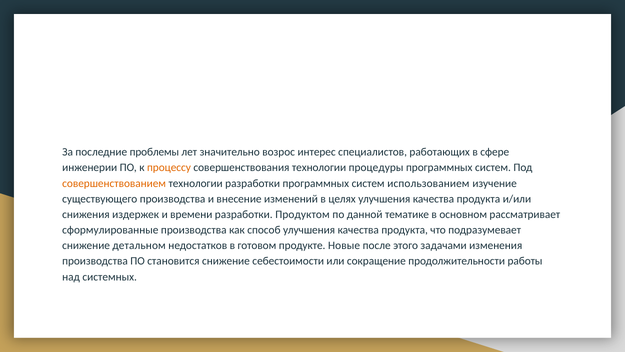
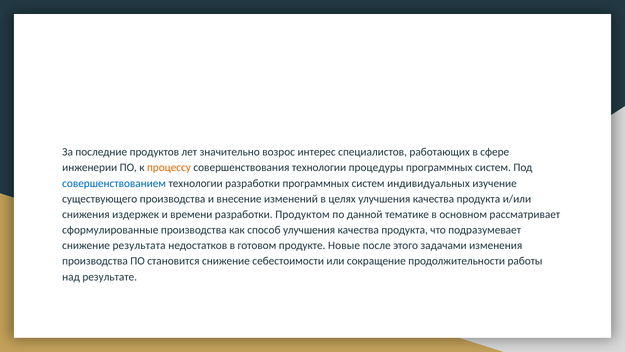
проблемы: проблемы -> продуктов
совершенствованием colour: orange -> blue
использованием: использованием -> индивидуальных
детальном: детальном -> результата
системных: системных -> результате
